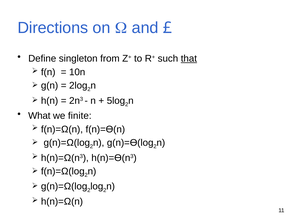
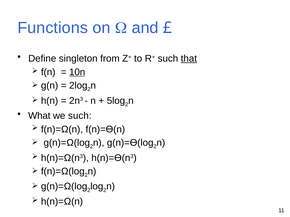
Directions: Directions -> Functions
10n underline: none -> present
we finite: finite -> such
